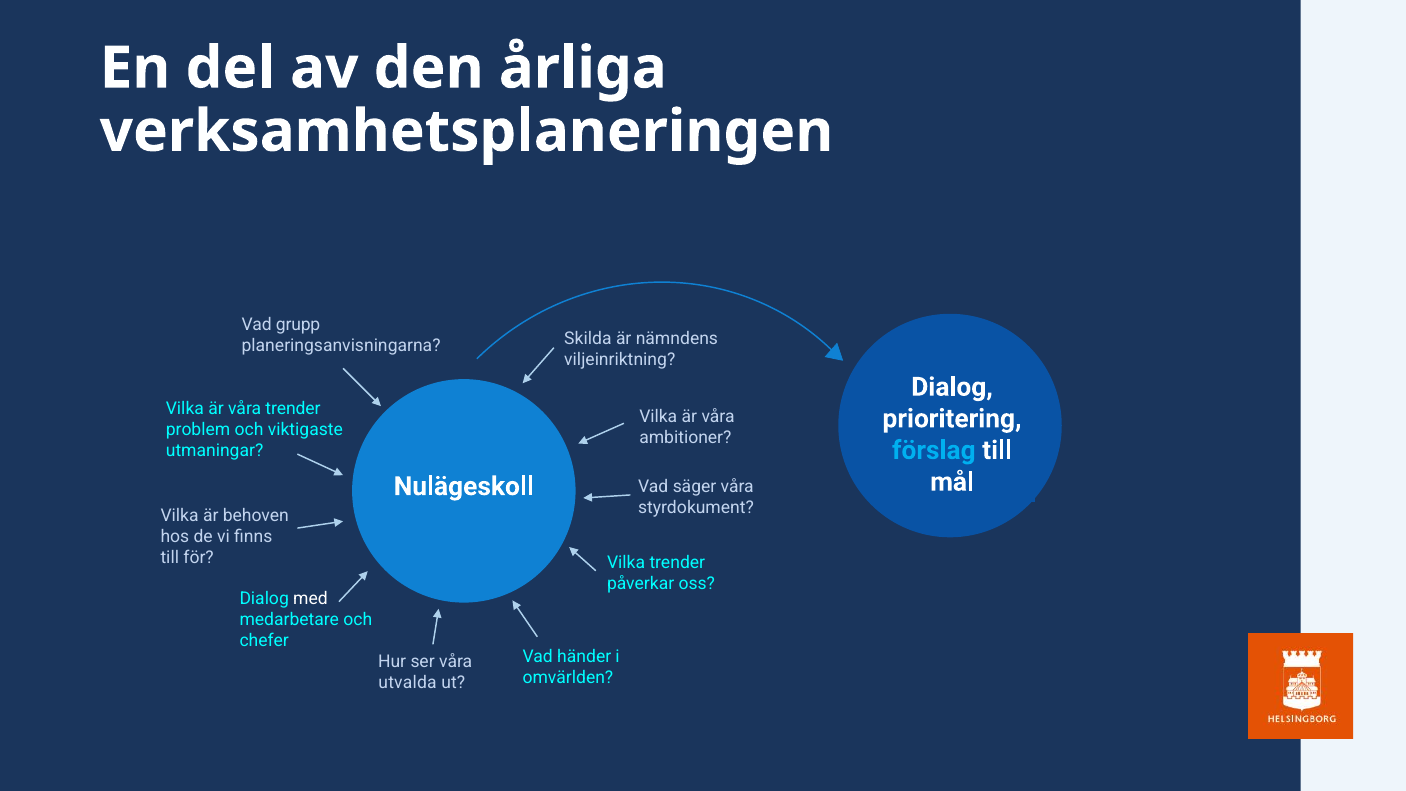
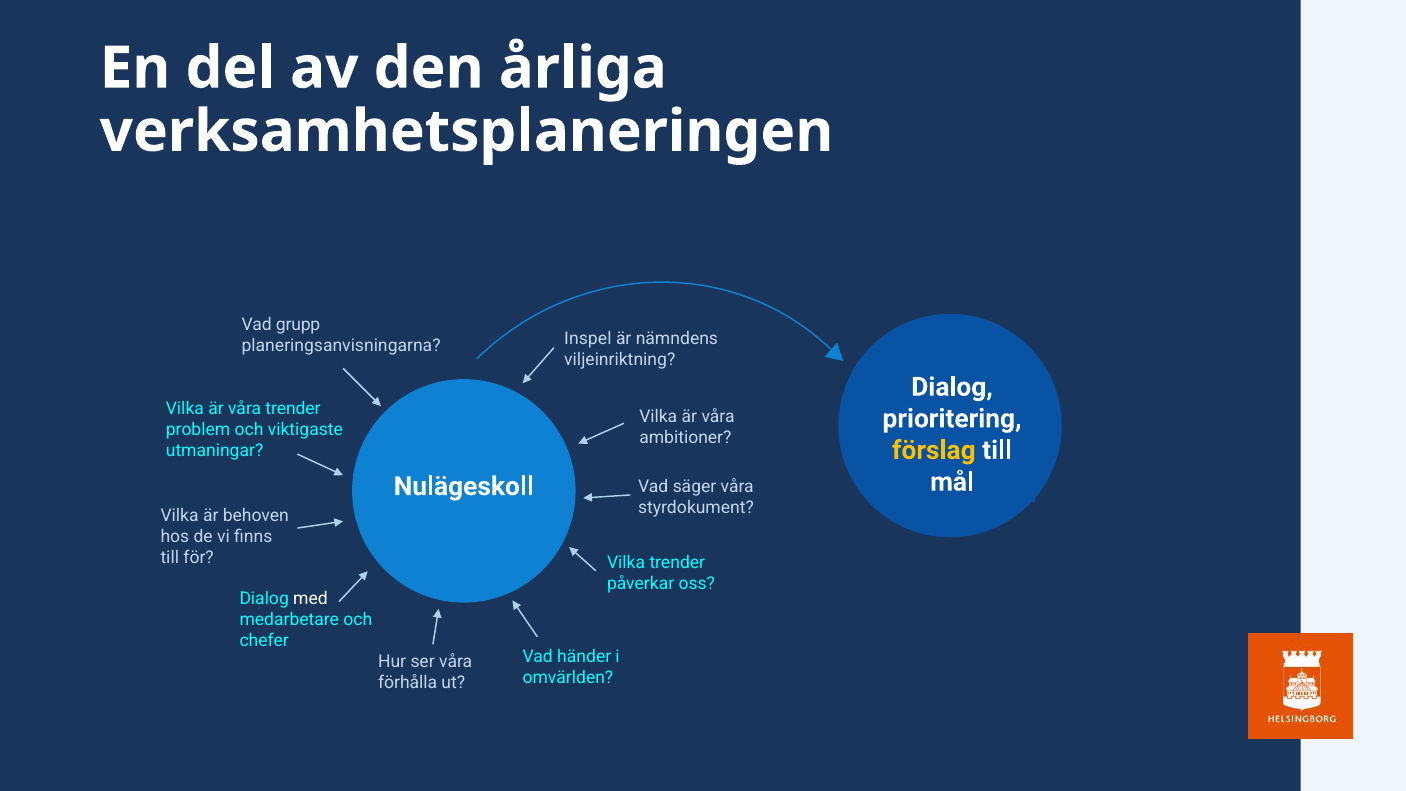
Skilda: Skilda -> Inspel
förslag colour: light blue -> yellow
utvalda: utvalda -> förhålla
